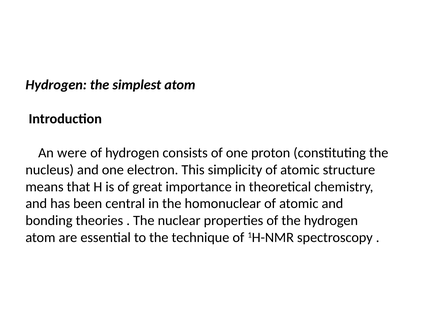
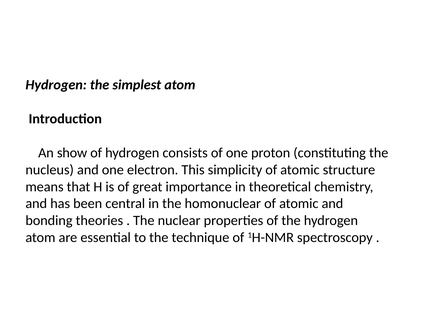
were: were -> show
